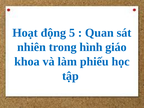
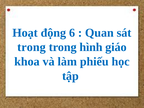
5: 5 -> 6
nhiên at (32, 47): nhiên -> trong
